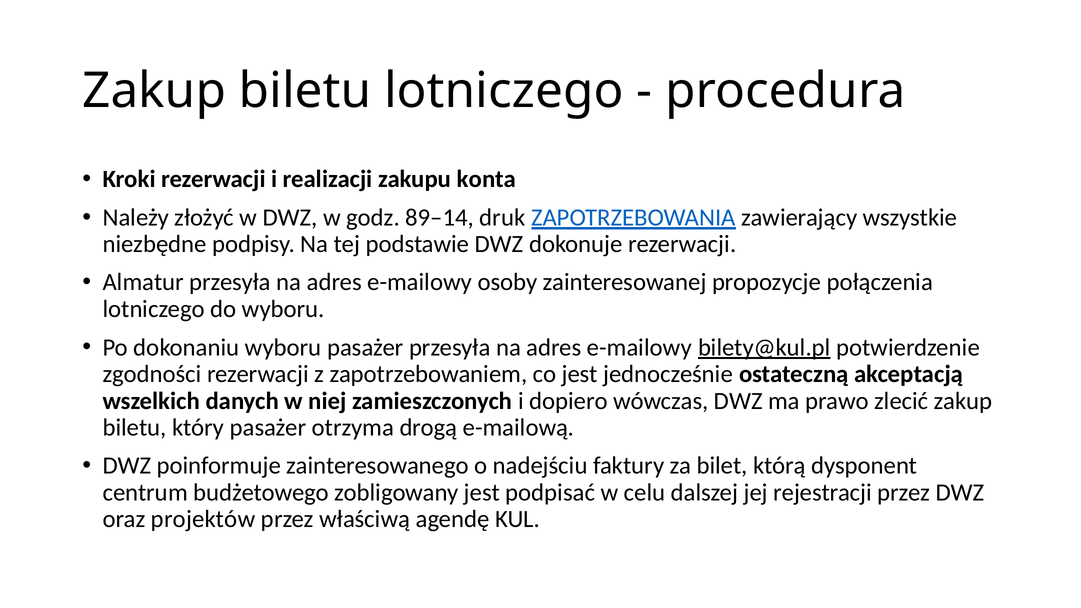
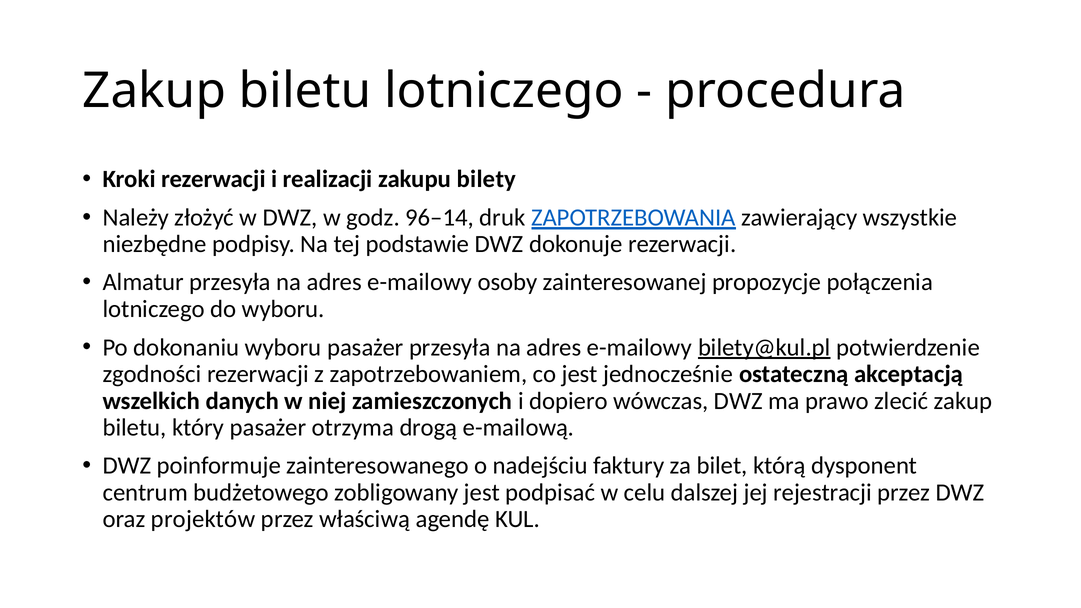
konta: konta -> bilety
89–14: 89–14 -> 96–14
